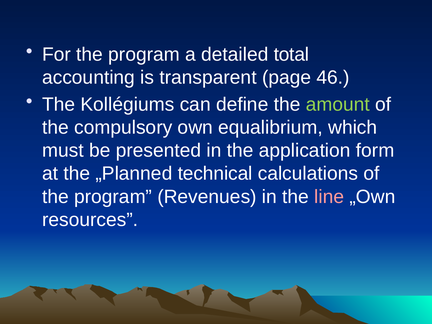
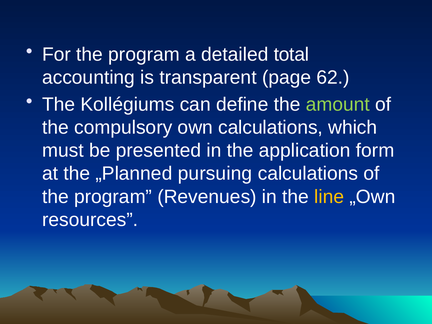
46: 46 -> 62
own equalibrium: equalibrium -> calculations
technical: technical -> pursuing
line colour: pink -> yellow
